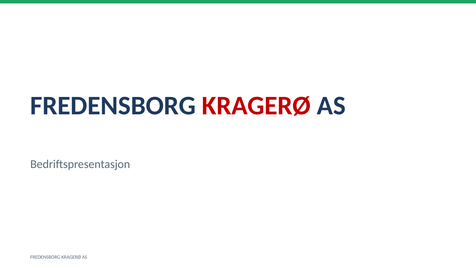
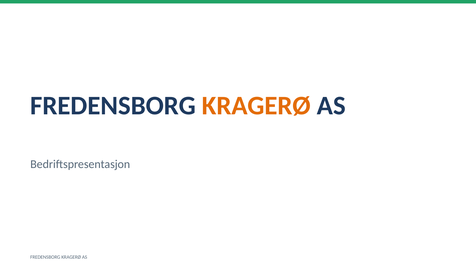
KRAGERØ at (256, 106) colour: red -> orange
